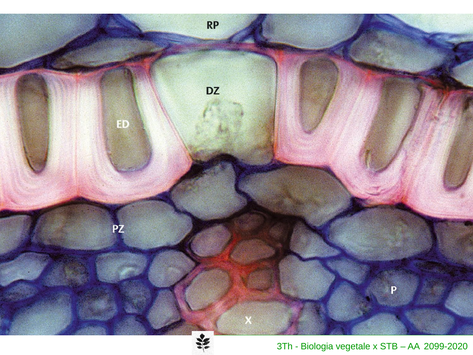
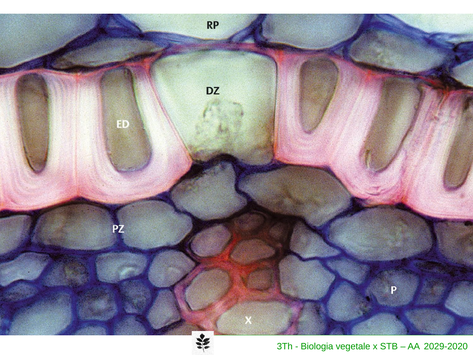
2099-2020: 2099-2020 -> 2029-2020
